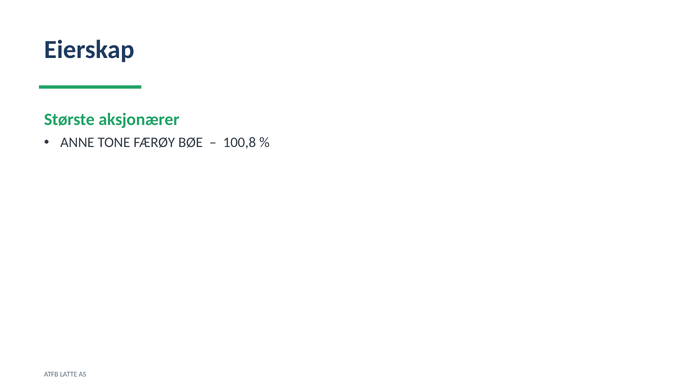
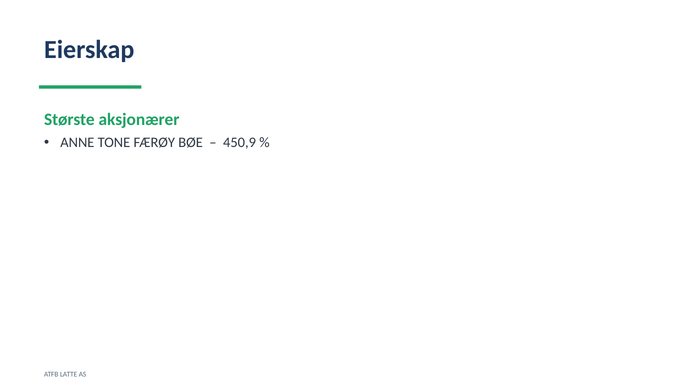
100,8: 100,8 -> 450,9
